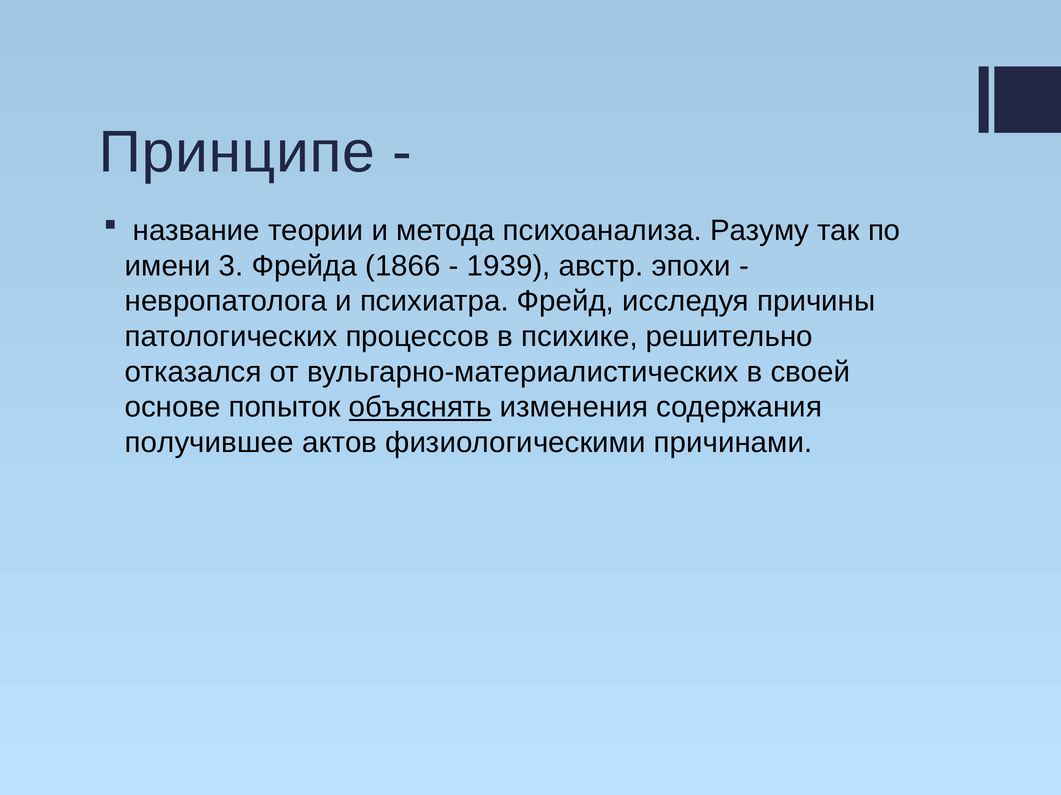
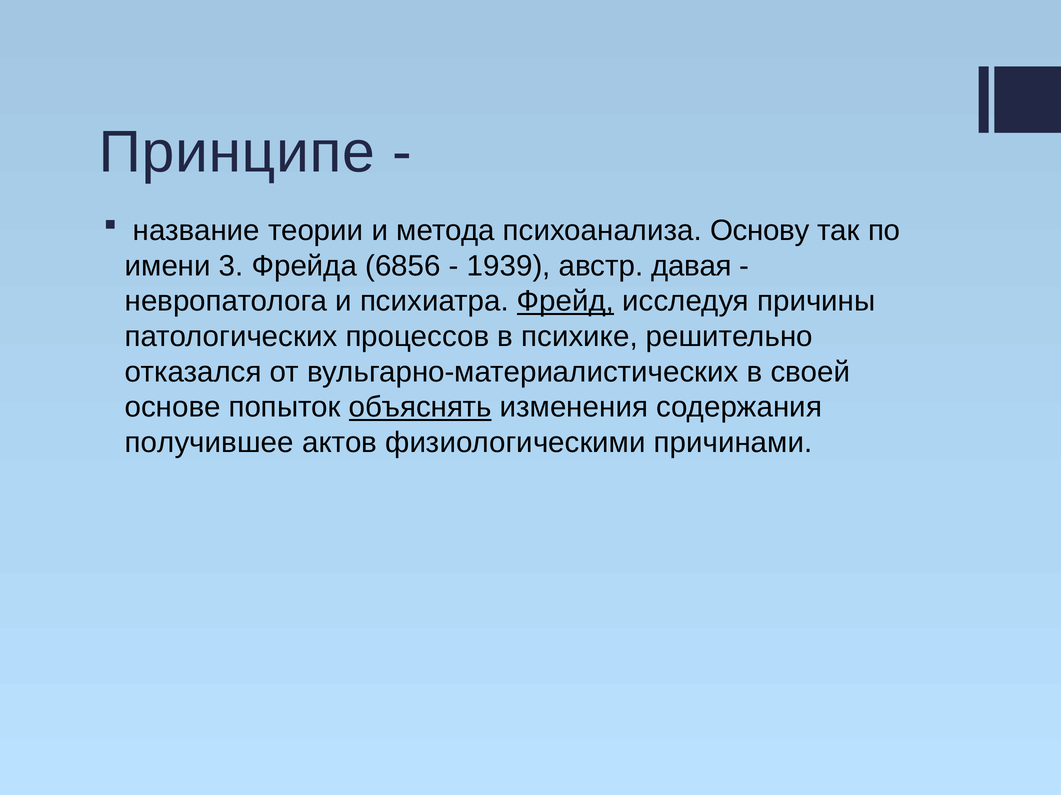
Разуму: Разуму -> Основу
1866: 1866 -> 6856
эпохи: эпохи -> давая
Фрейд underline: none -> present
